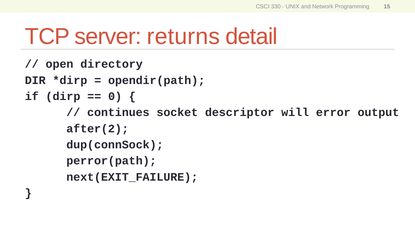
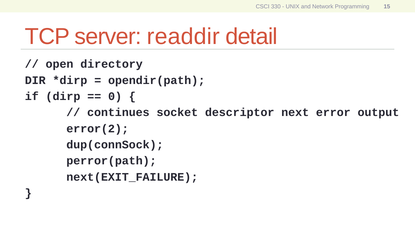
returns: returns -> readdir
will: will -> next
after(2: after(2 -> error(2
